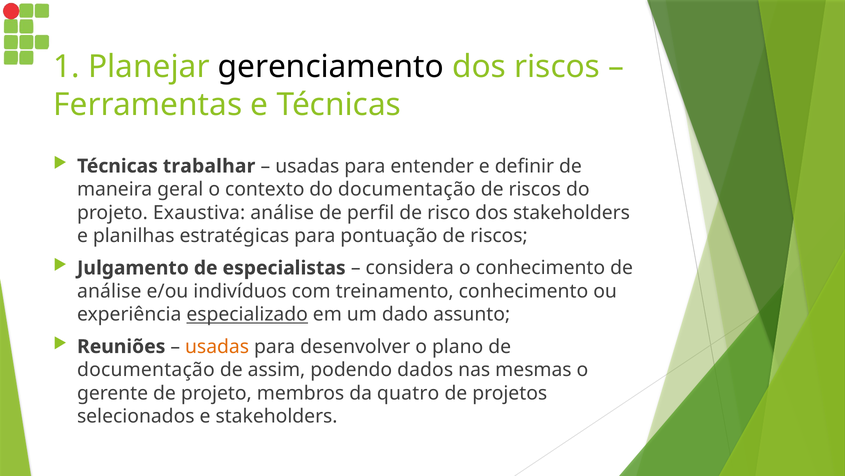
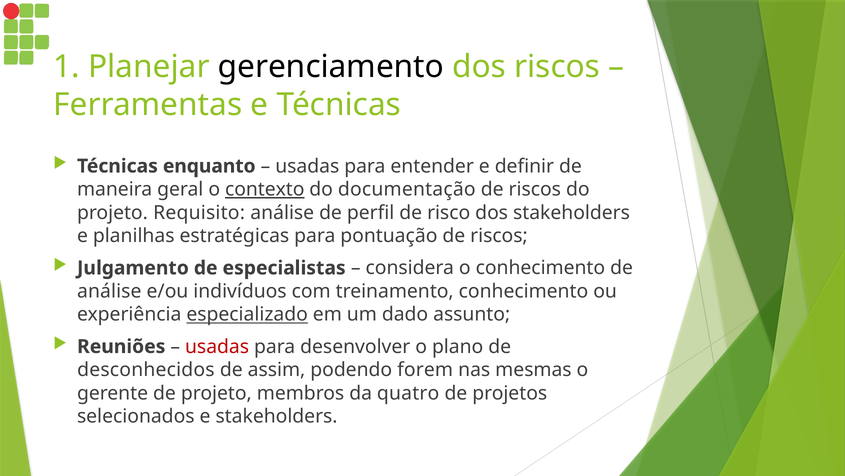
trabalhar: trabalhar -> enquanto
contexto underline: none -> present
Exaustiva: Exaustiva -> Requisito
usadas at (217, 346) colour: orange -> red
documentação at (146, 369): documentação -> desconhecidos
dados: dados -> forem
